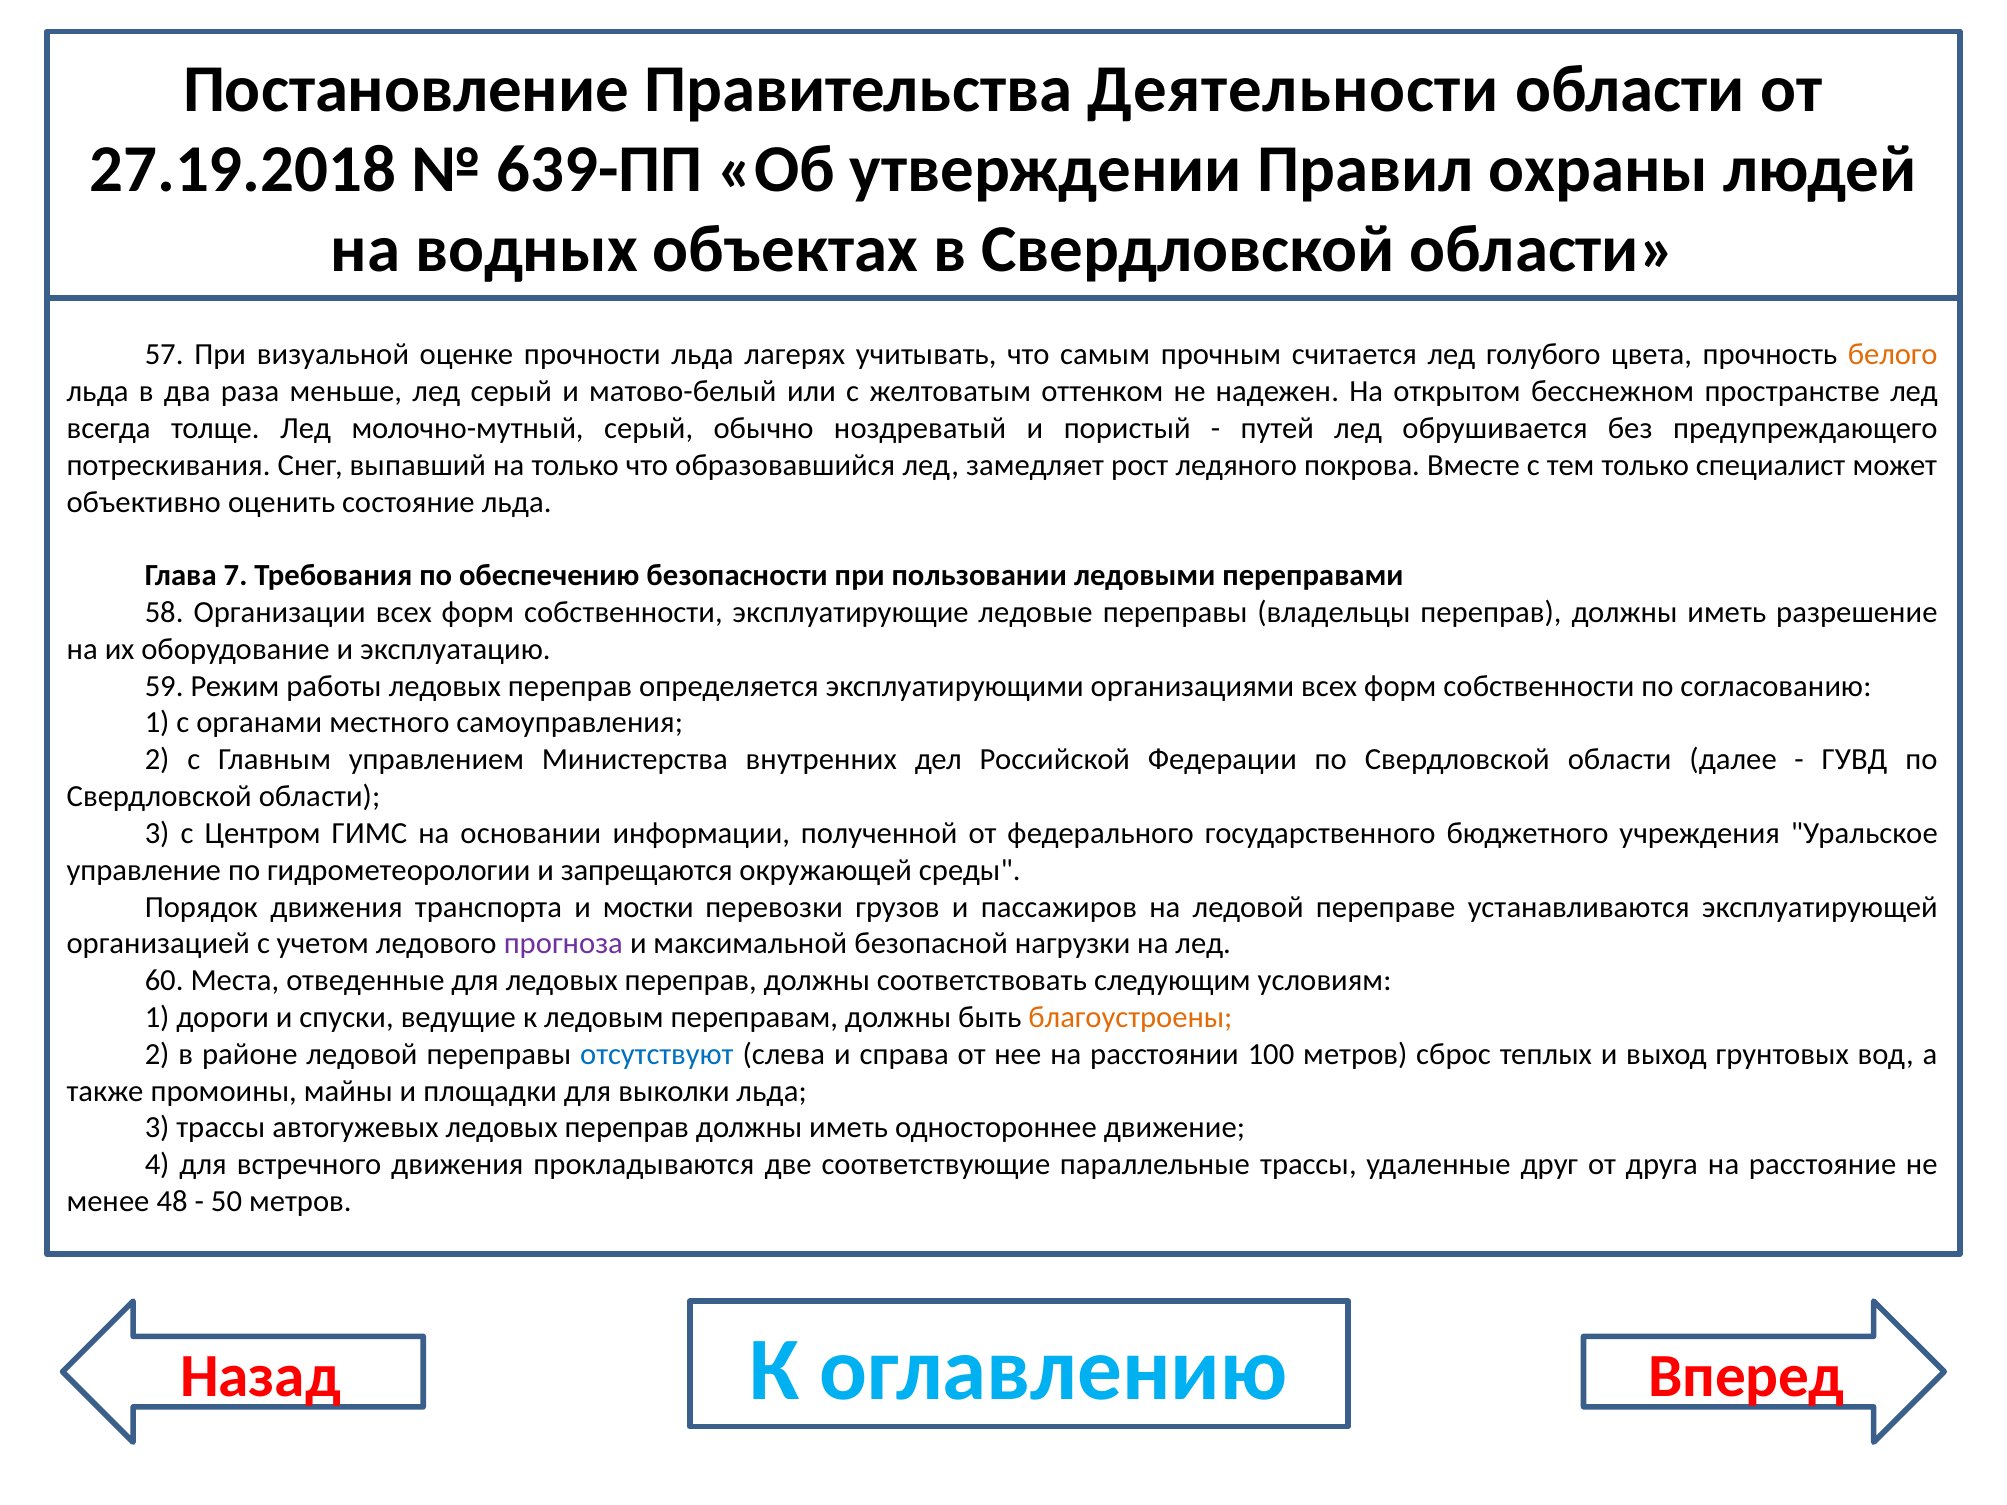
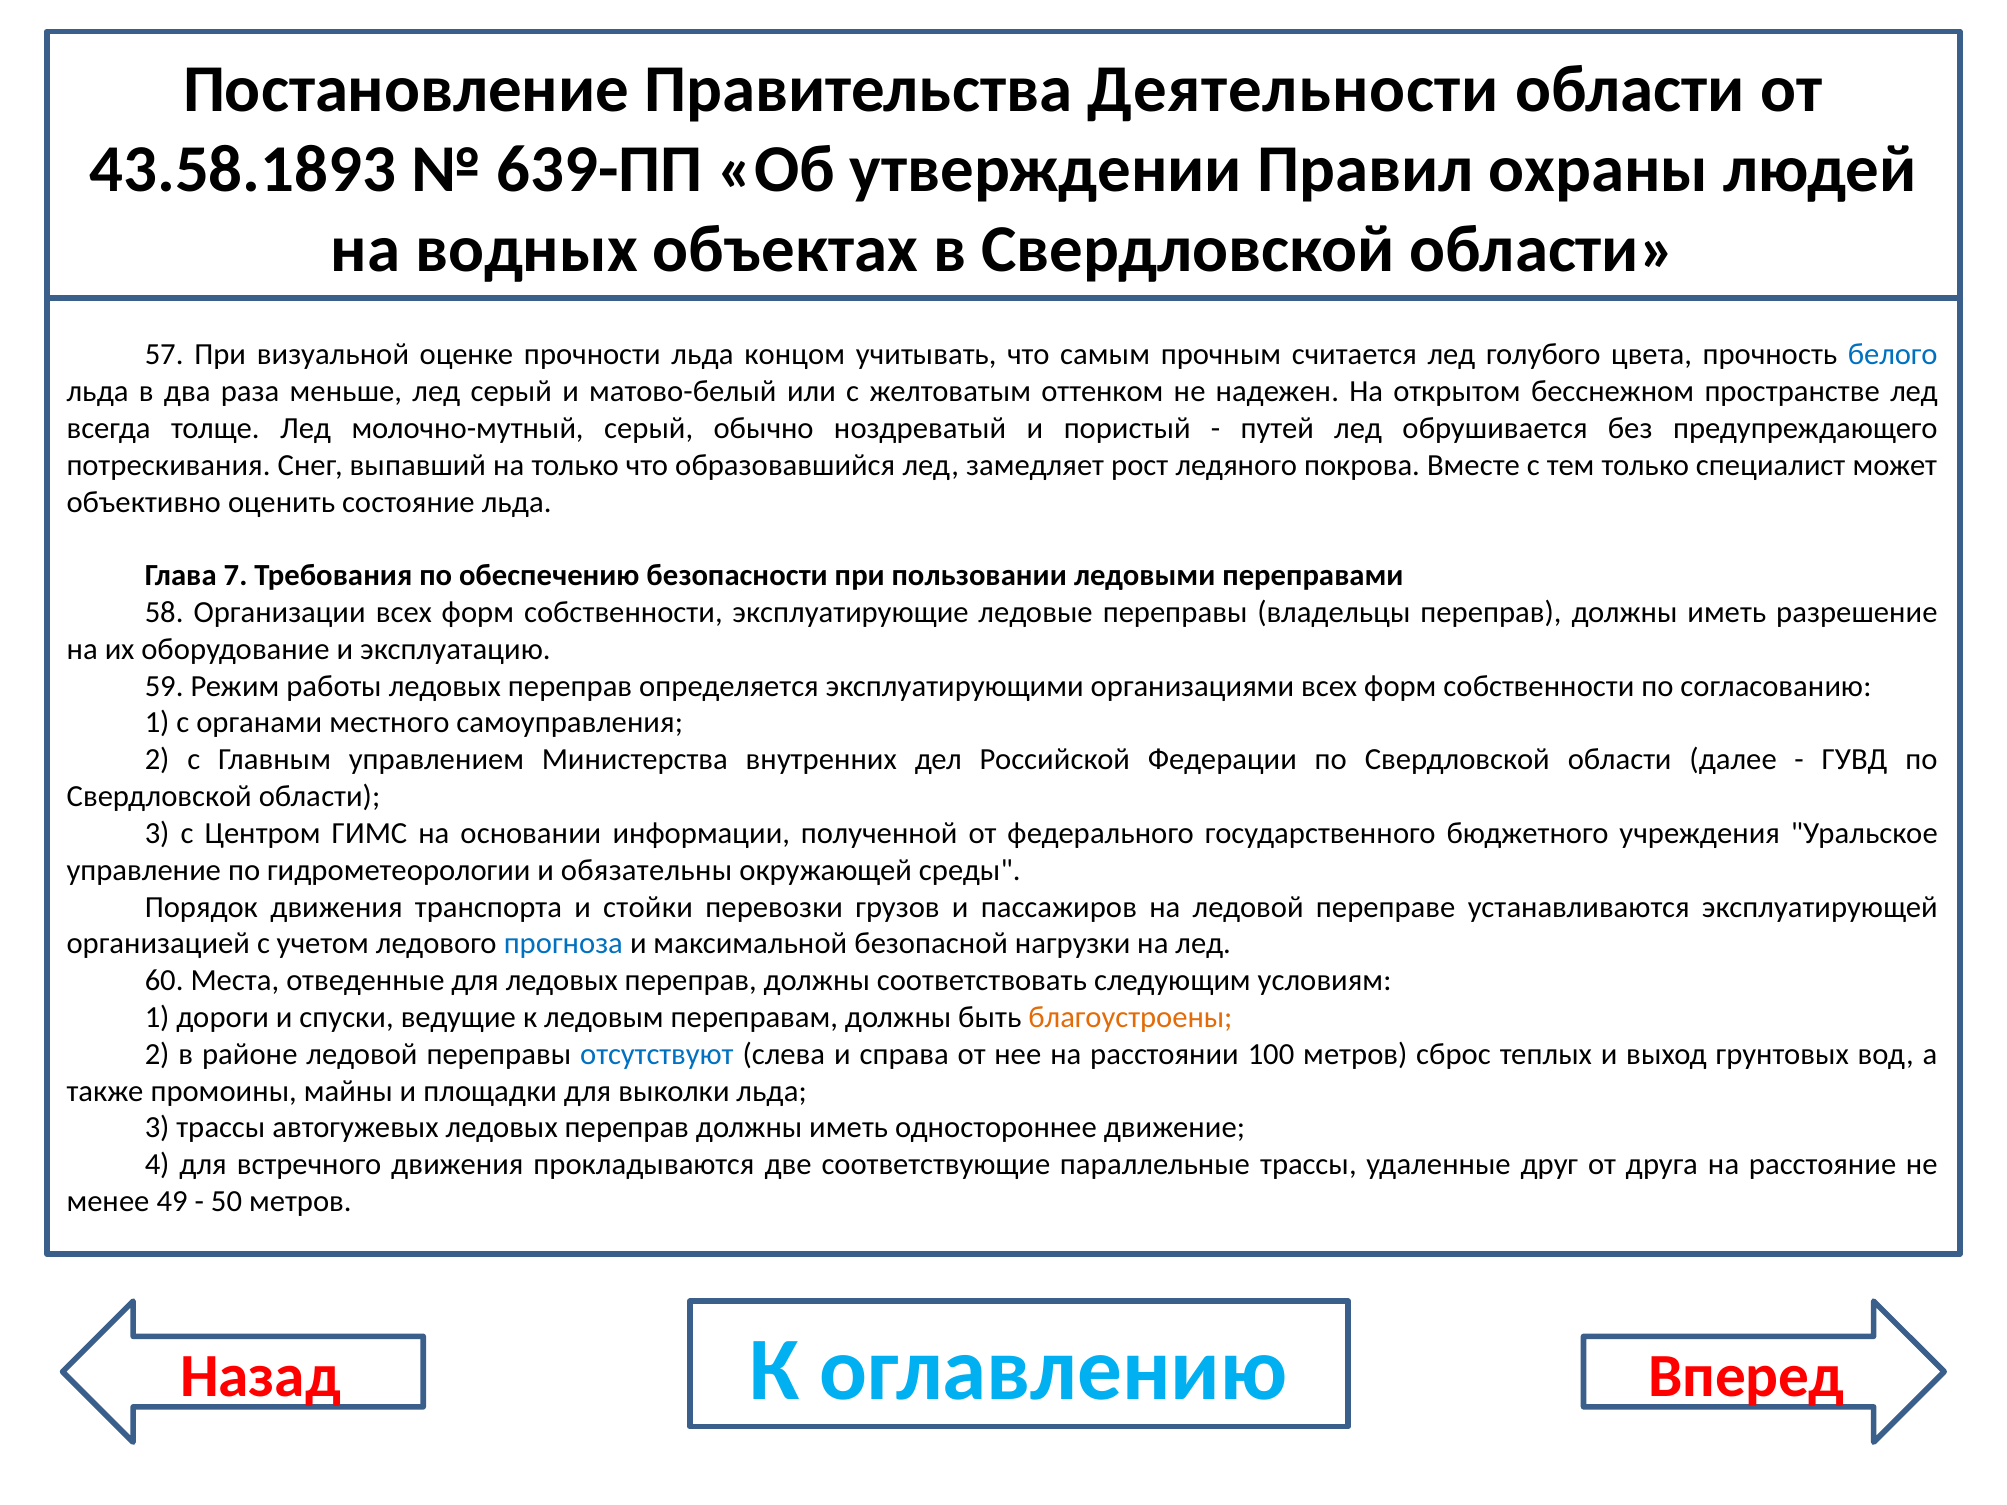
27.19.2018: 27.19.2018 -> 43.58.1893
лагерях: лагерях -> концом
белого colour: orange -> blue
запрещаются: запрещаются -> обязательны
мостки: мостки -> стойки
прогноза colour: purple -> blue
48: 48 -> 49
